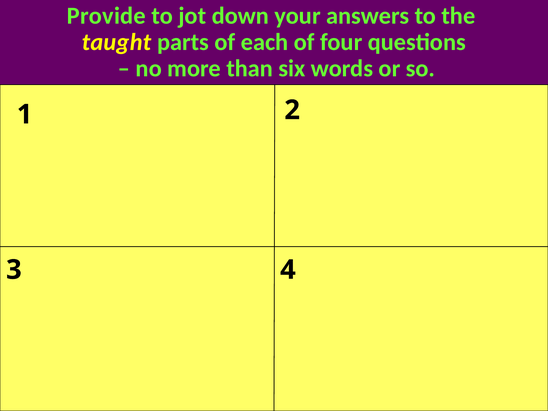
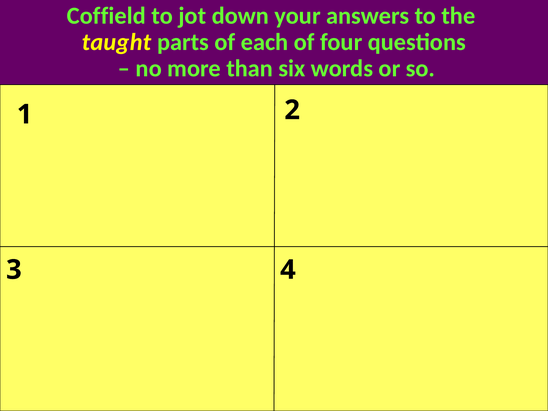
Provide: Provide -> Coffield
